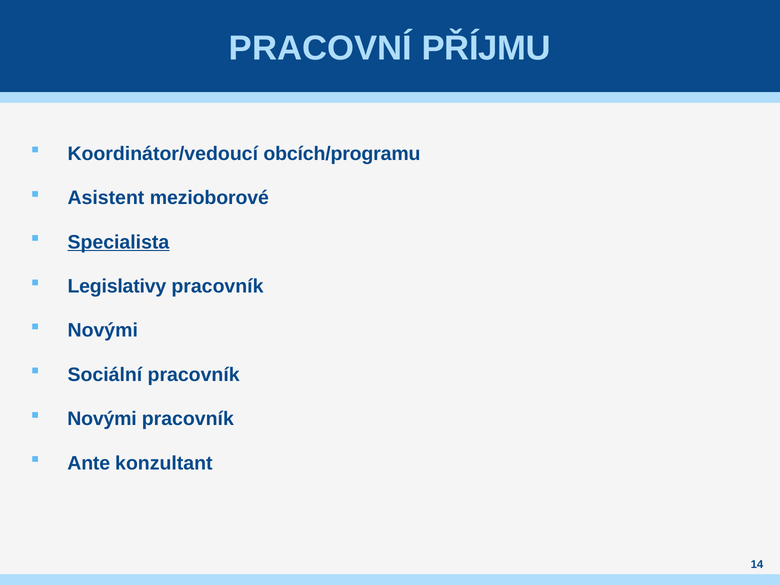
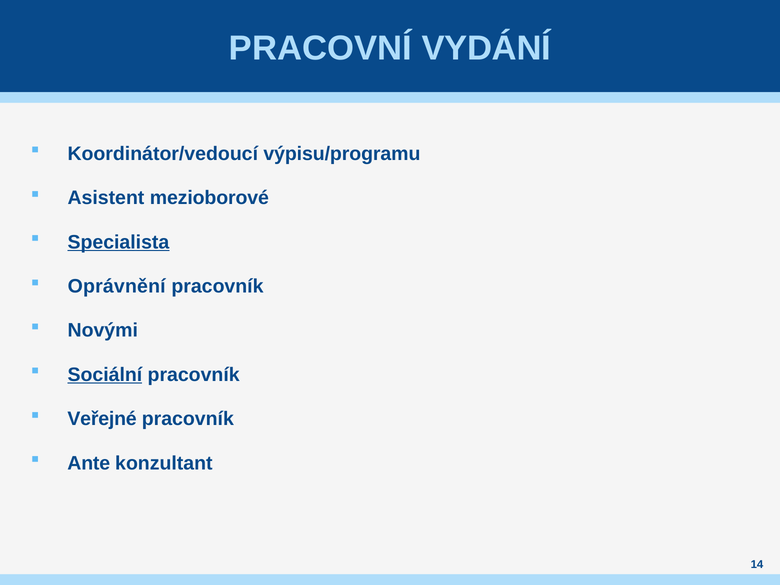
PŘÍJMU: PŘÍJMU -> VYDÁNÍ
obcích/programu: obcích/programu -> výpisu/programu
Legislativy: Legislativy -> Oprávnění
Sociální underline: none -> present
Novými at (102, 419): Novými -> Veřejné
